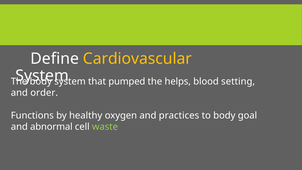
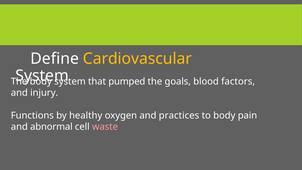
helps: helps -> goals
setting: setting -> factors
order: order -> injury
goal: goal -> pain
waste colour: light green -> pink
